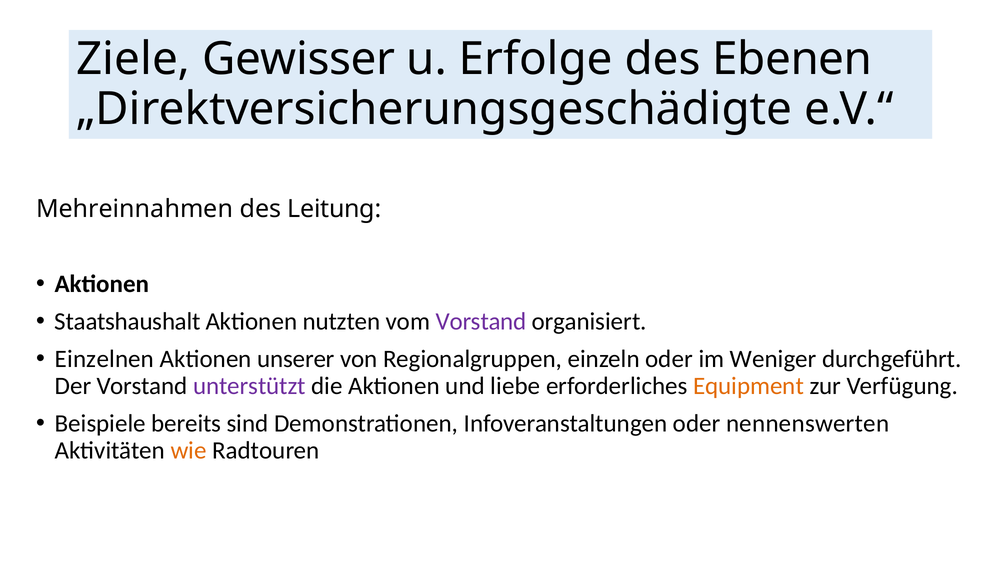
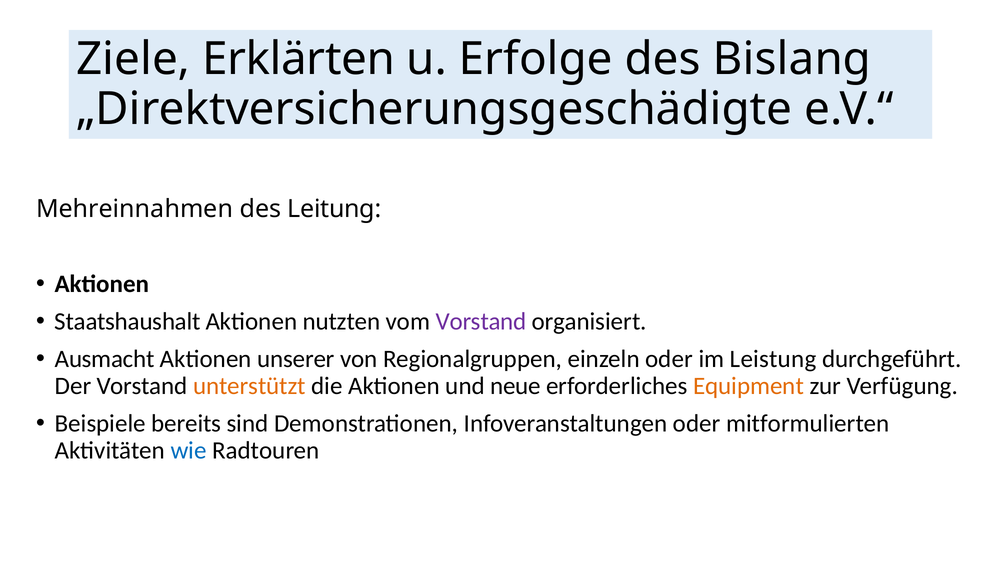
Gewisser: Gewisser -> Erklärten
Ebenen: Ebenen -> Bislang
Einzelnen: Einzelnen -> Ausmacht
Weniger: Weniger -> Leistung
unterstützt colour: purple -> orange
liebe: liebe -> neue
nennenswerten: nennenswerten -> mitformulierten
wie colour: orange -> blue
